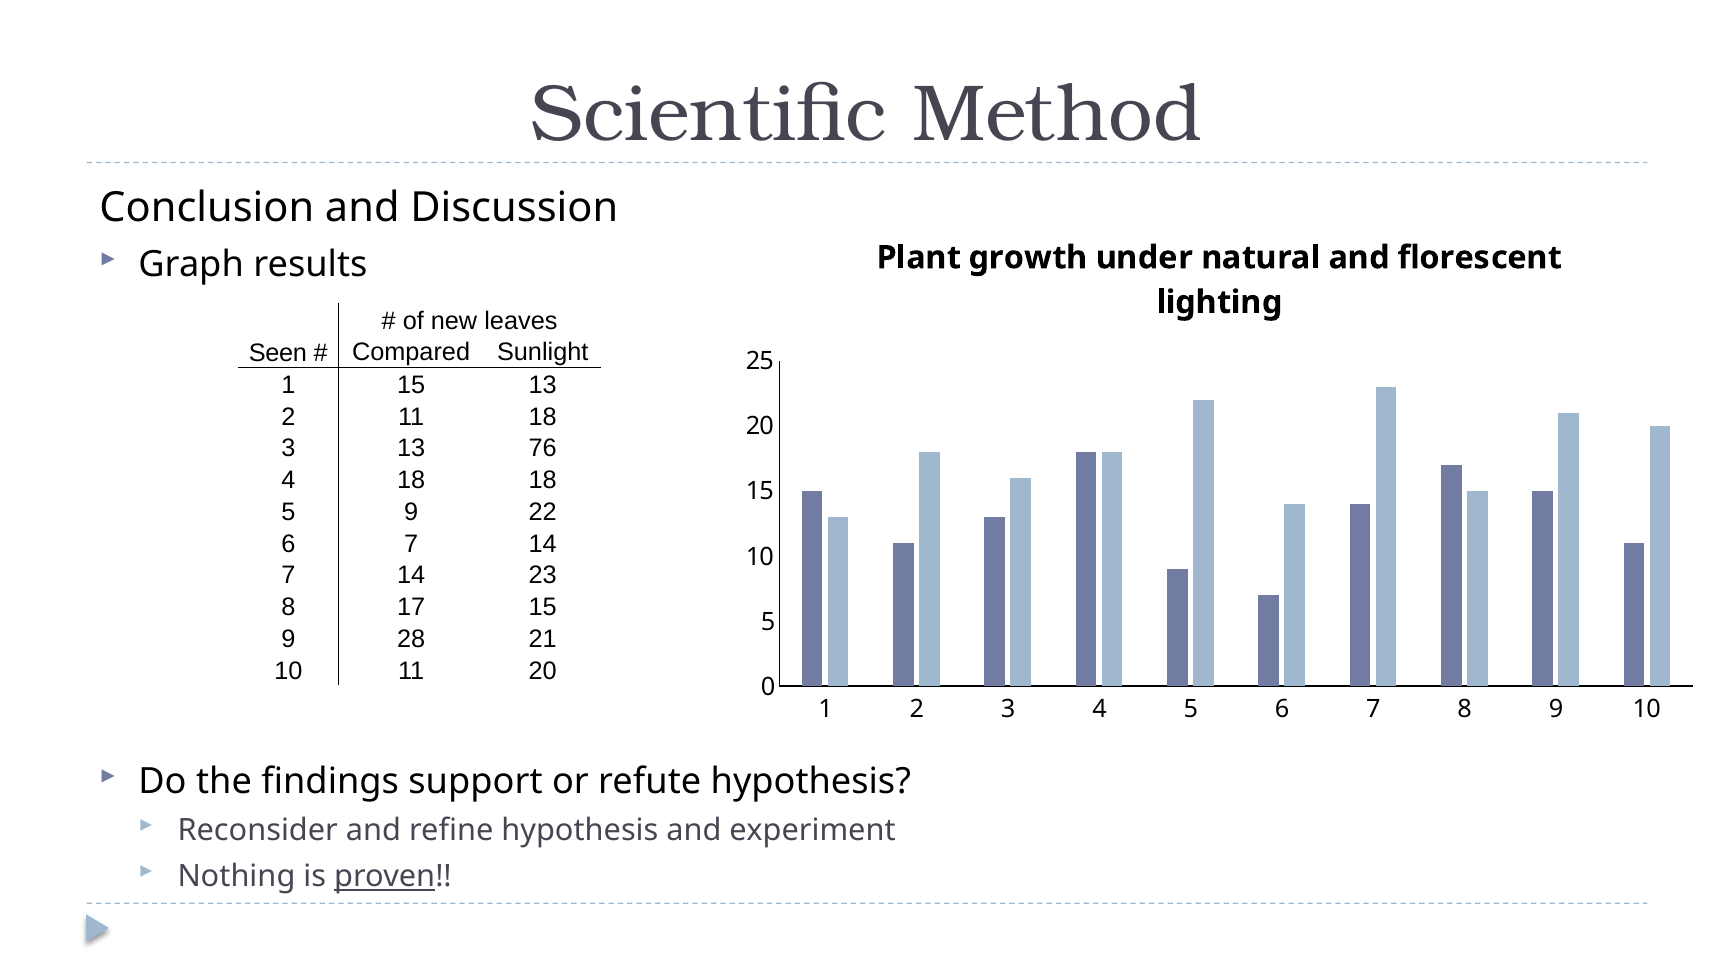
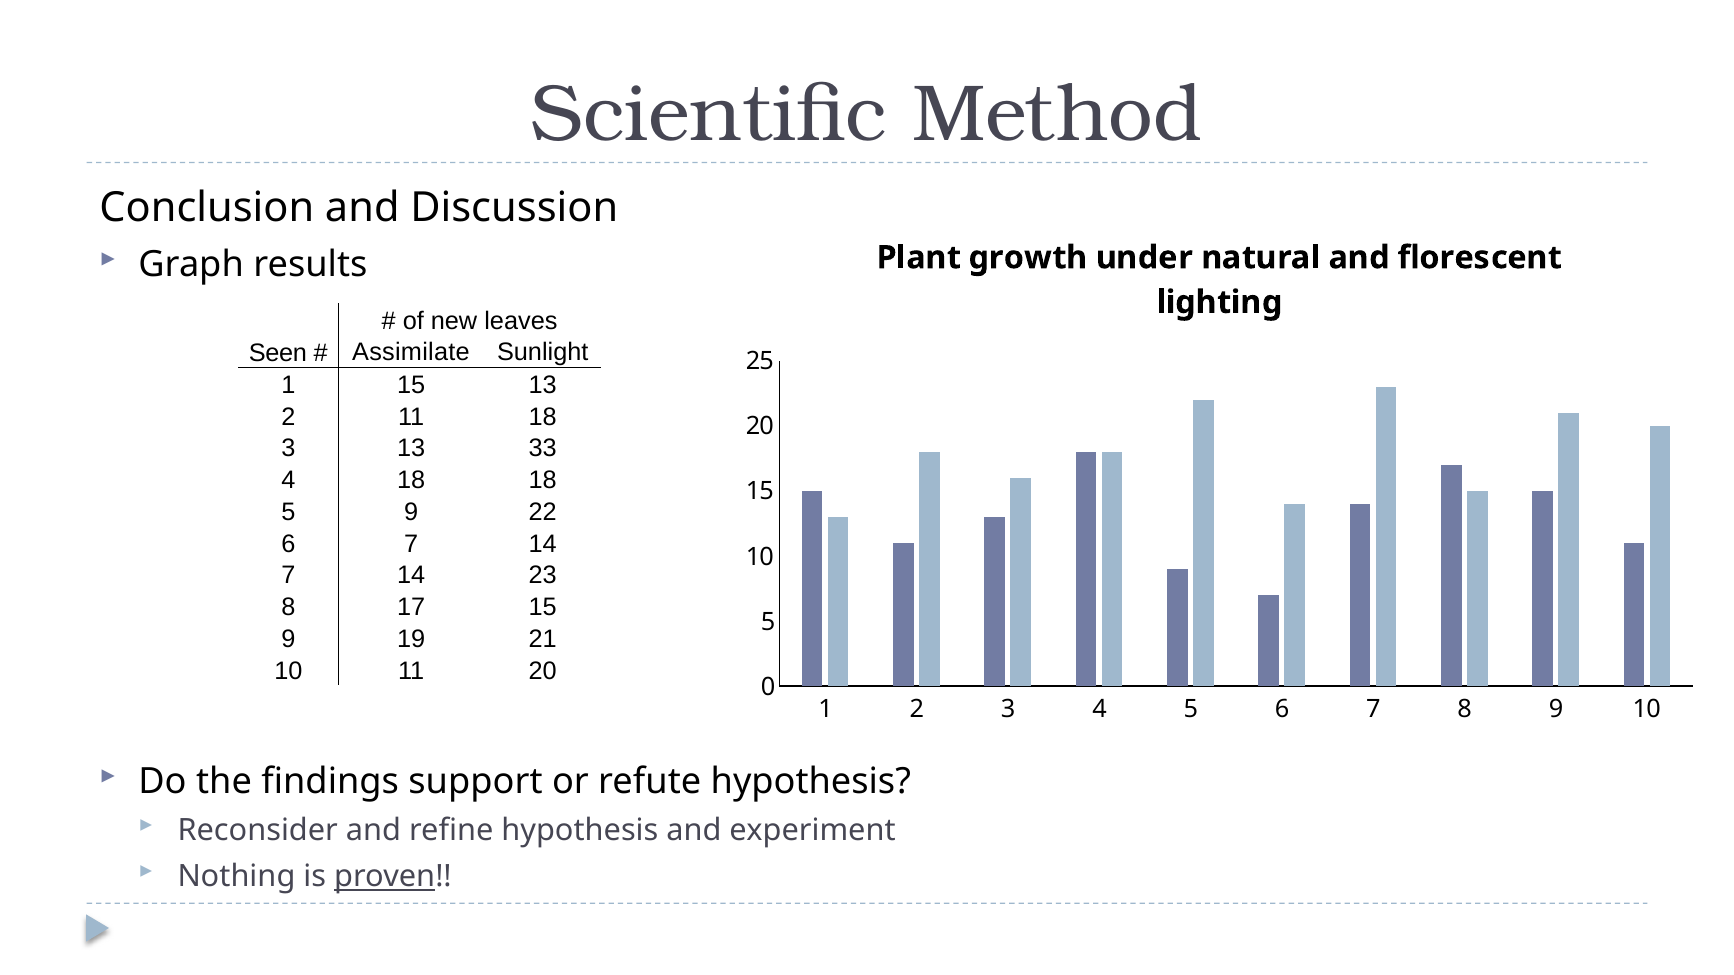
Compared: Compared -> Assimilate
76: 76 -> 33
28: 28 -> 19
